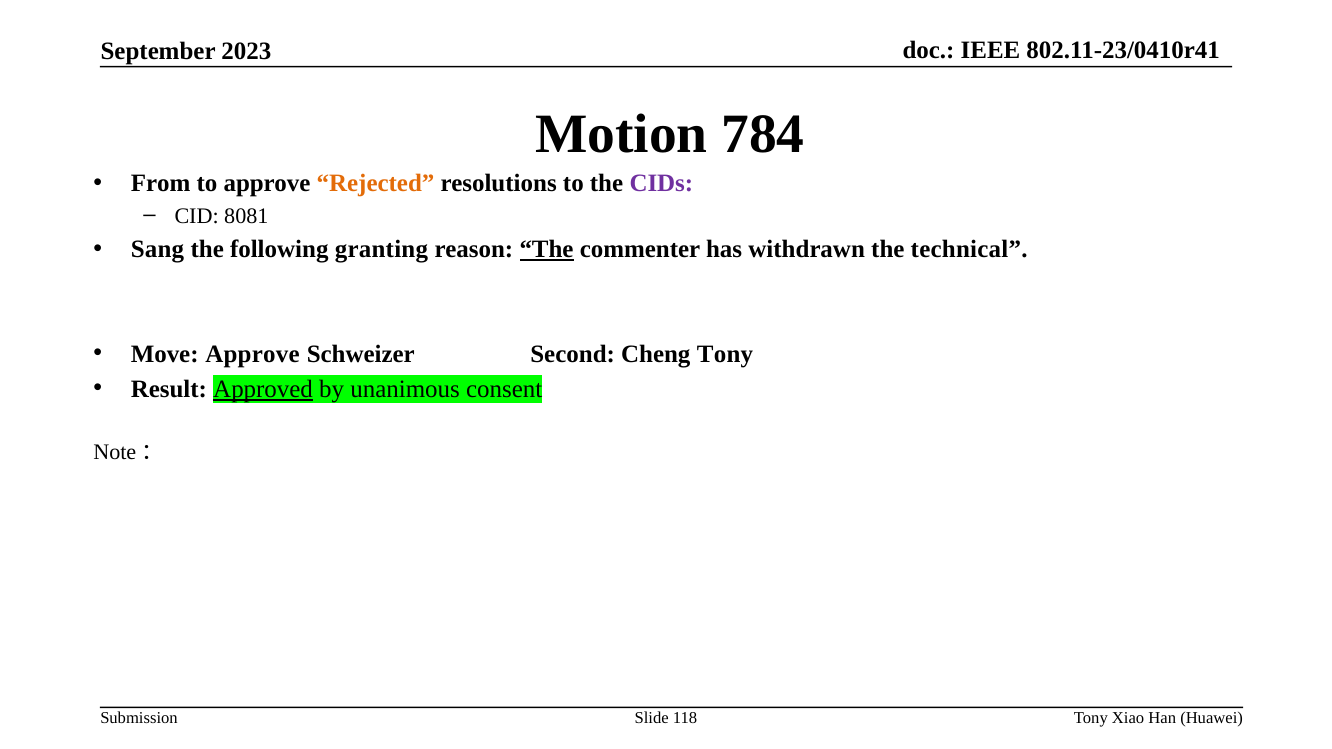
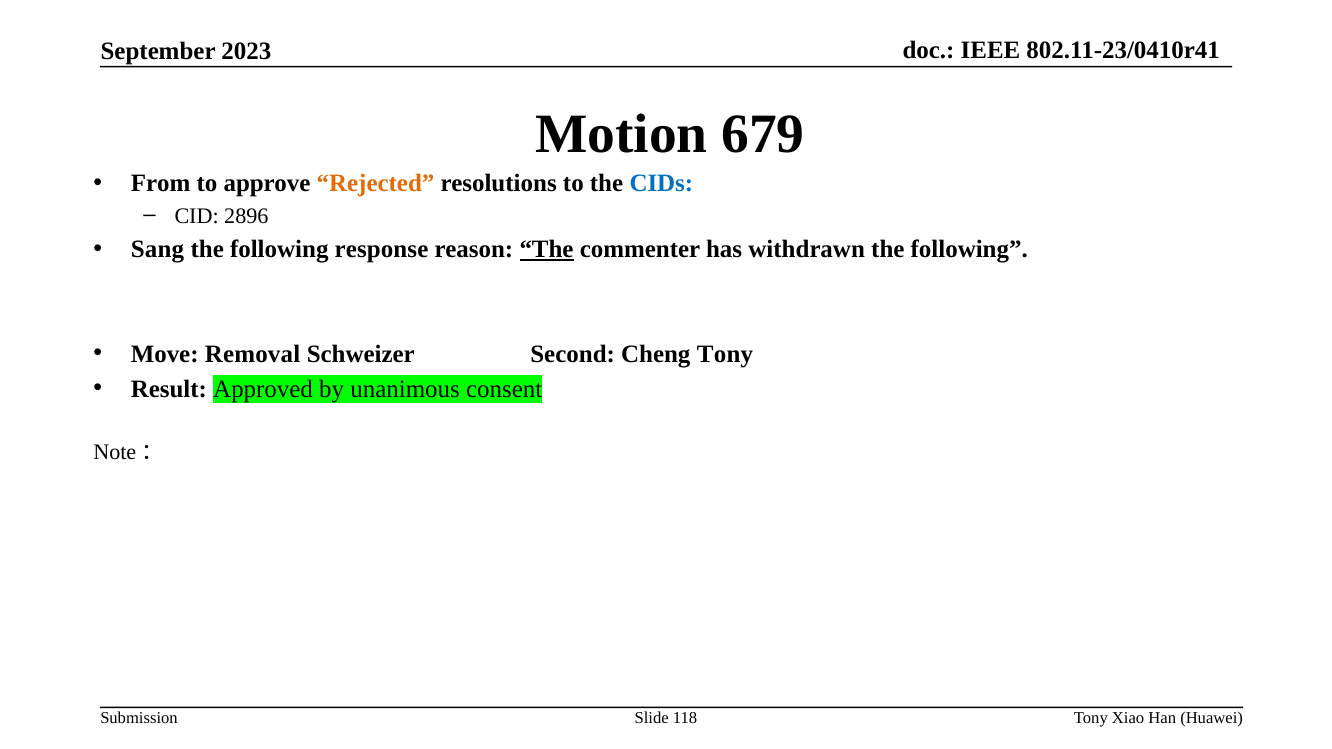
784: 784 -> 679
CIDs colour: purple -> blue
8081: 8081 -> 2896
granting: granting -> response
withdrawn the technical: technical -> following
Move Approve: Approve -> Removal
Approved underline: present -> none
